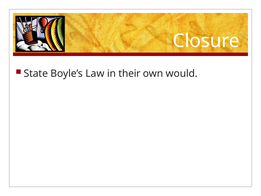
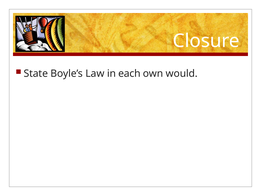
their: their -> each
